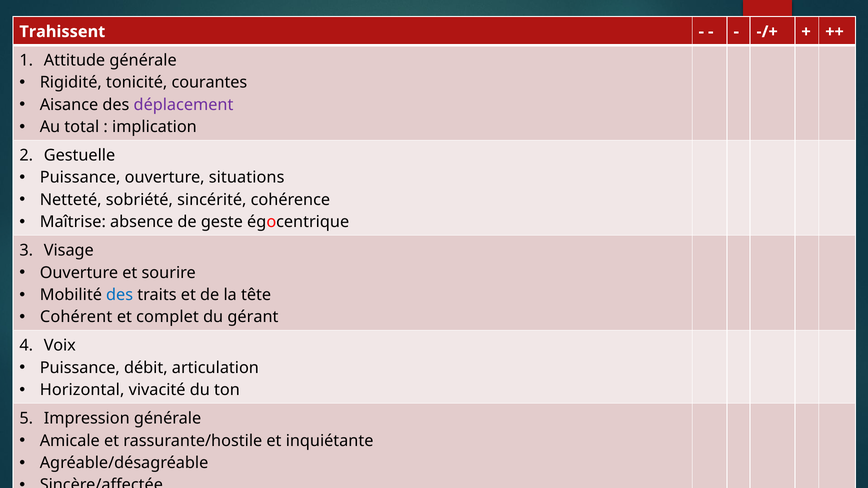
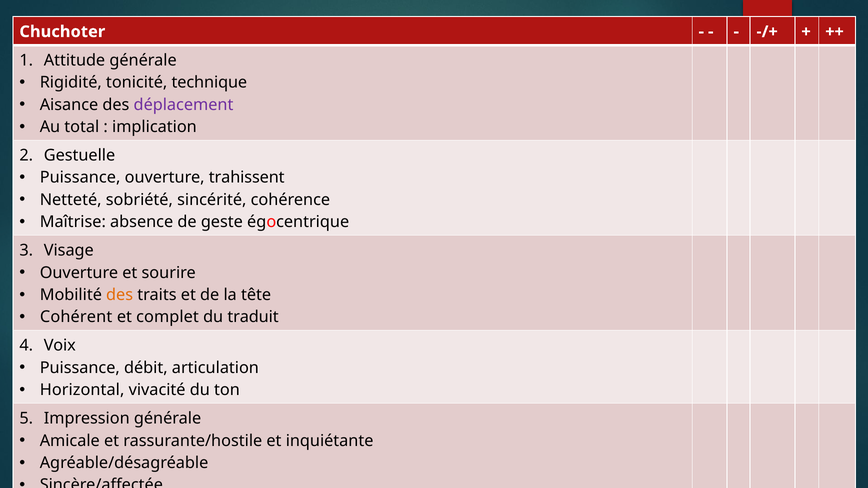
Trahissent: Trahissent -> Chuchoter
courantes: courantes -> technique
situations: situations -> trahissent
des at (120, 295) colour: blue -> orange
gérant: gérant -> traduit
